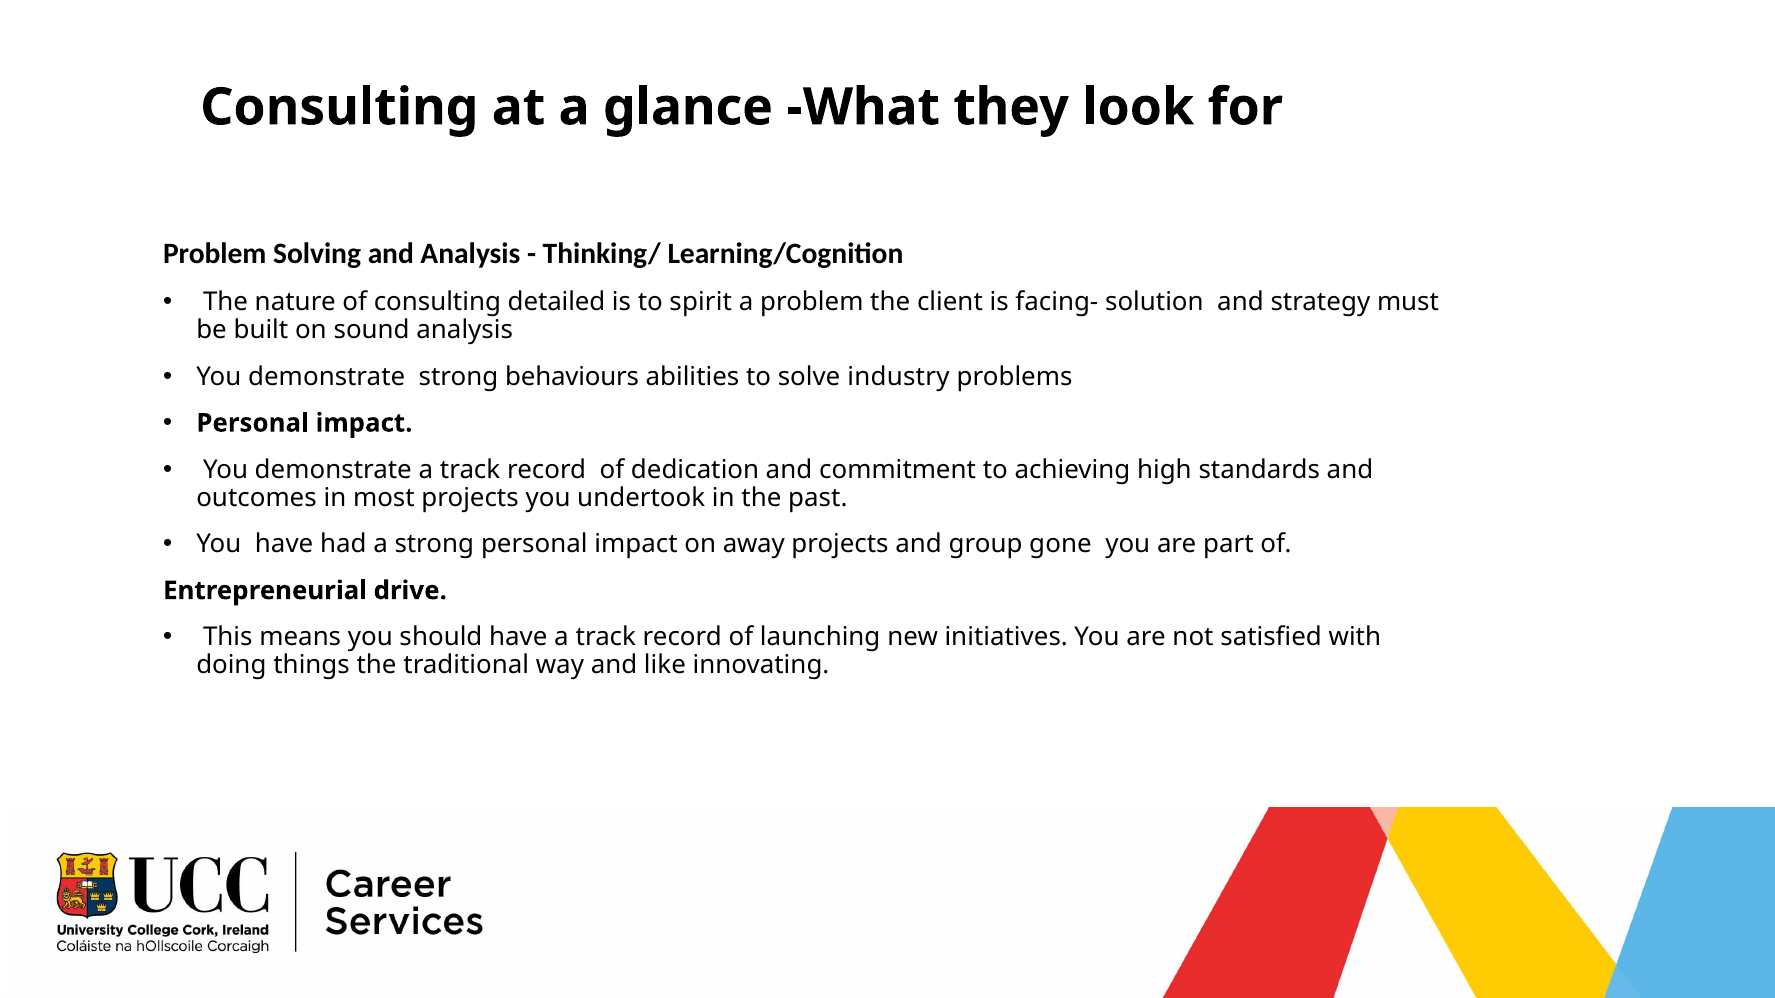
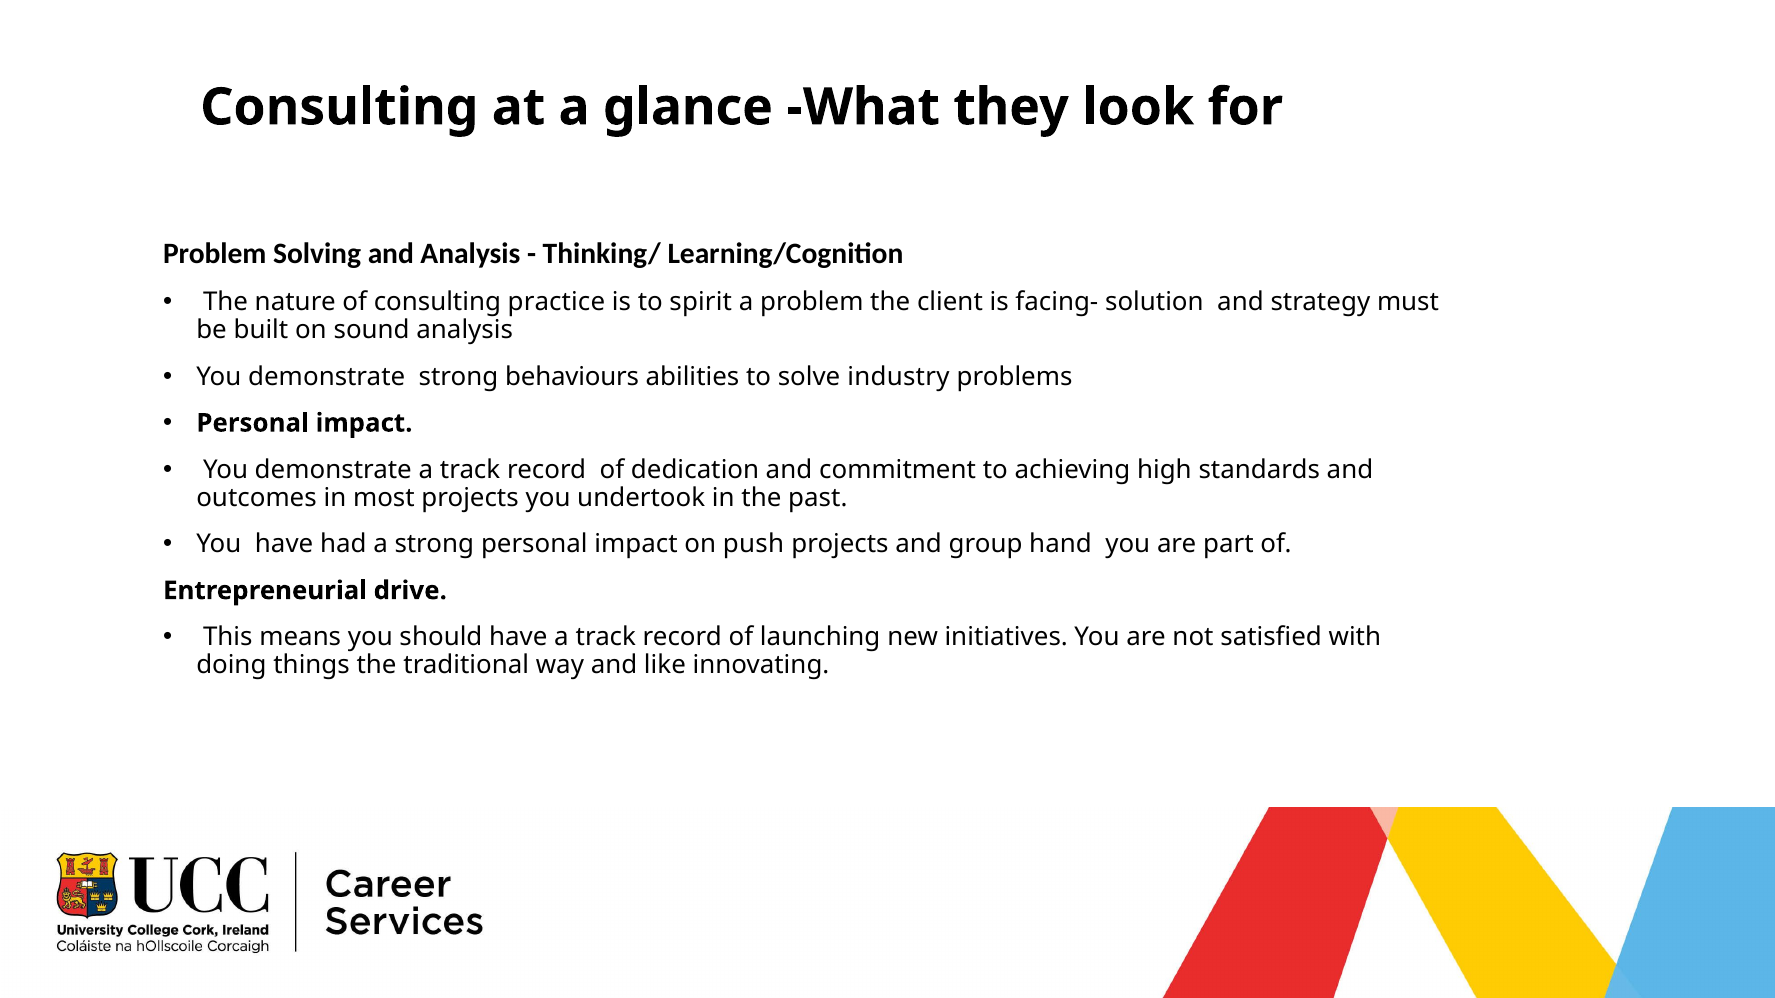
detailed: detailed -> practice
away: away -> push
gone: gone -> hand
